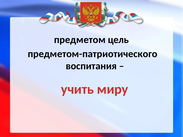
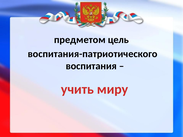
предметом-патриотического: предметом-патриотического -> воспитания-патриотического
